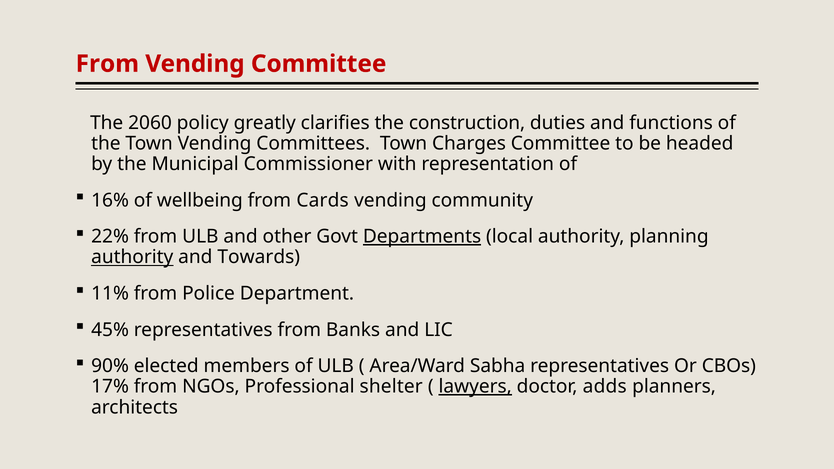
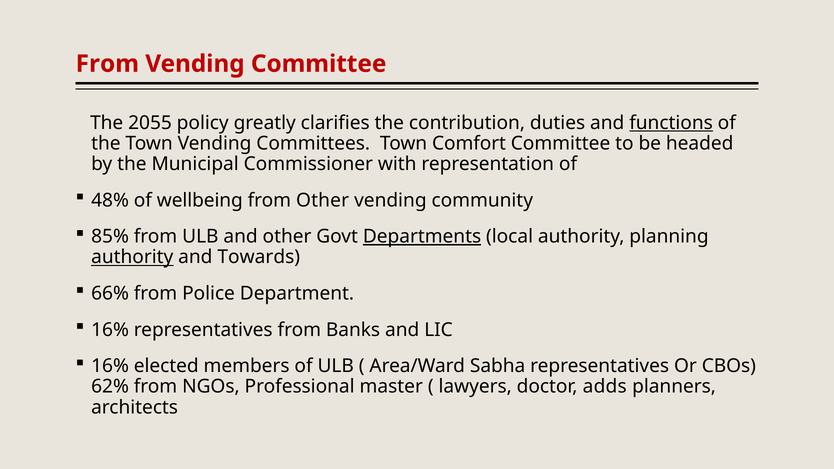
2060: 2060 -> 2055
construction: construction -> contribution
functions underline: none -> present
Charges: Charges -> Comfort
16%: 16% -> 48%
from Cards: Cards -> Other
22%: 22% -> 85%
11%: 11% -> 66%
45% at (110, 330): 45% -> 16%
90% at (110, 366): 90% -> 16%
17%: 17% -> 62%
shelter: shelter -> master
lawyers underline: present -> none
